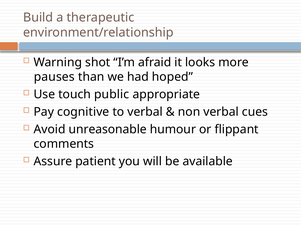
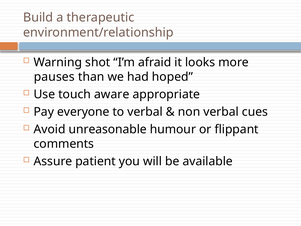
public: public -> aware
cognitive: cognitive -> everyone
